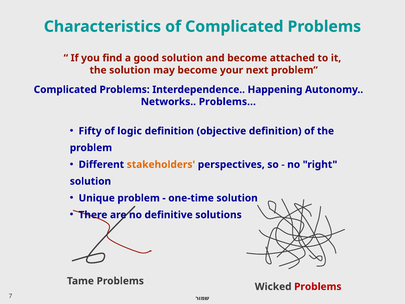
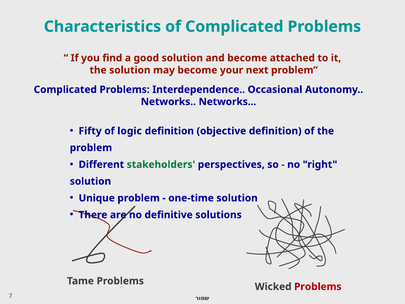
Happening: Happening -> Occasional
Networks Problems: Problems -> Networks
stakeholders colour: orange -> green
